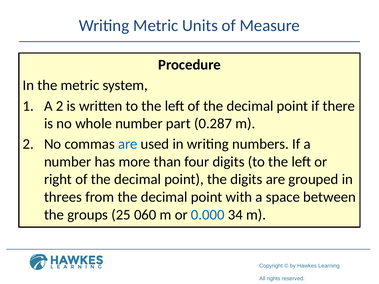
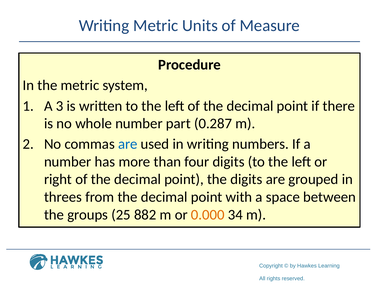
A 2: 2 -> 3
060: 060 -> 882
0.000 colour: blue -> orange
